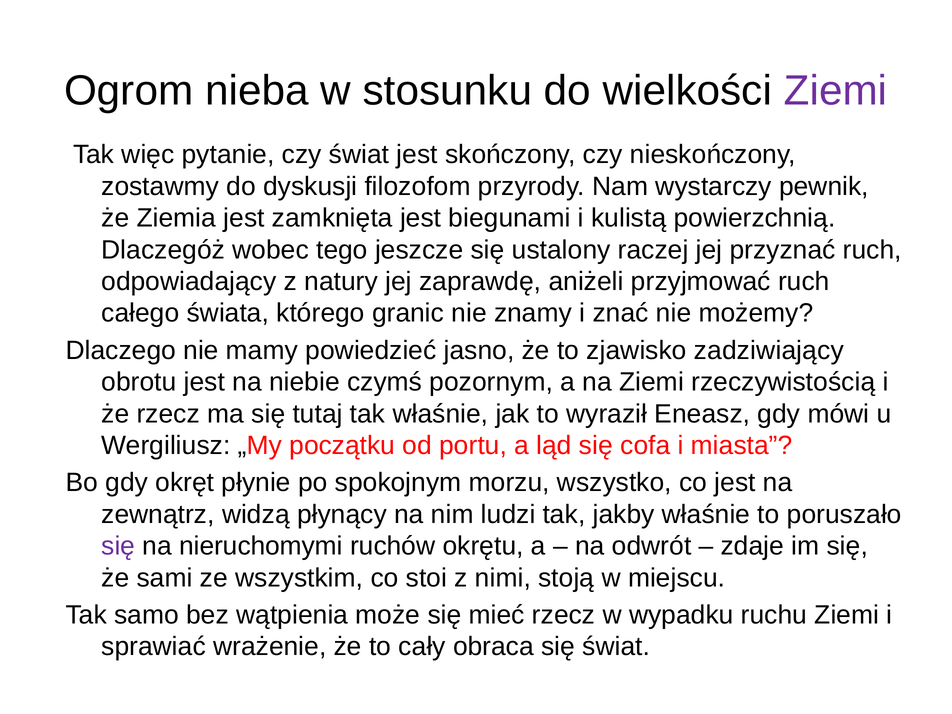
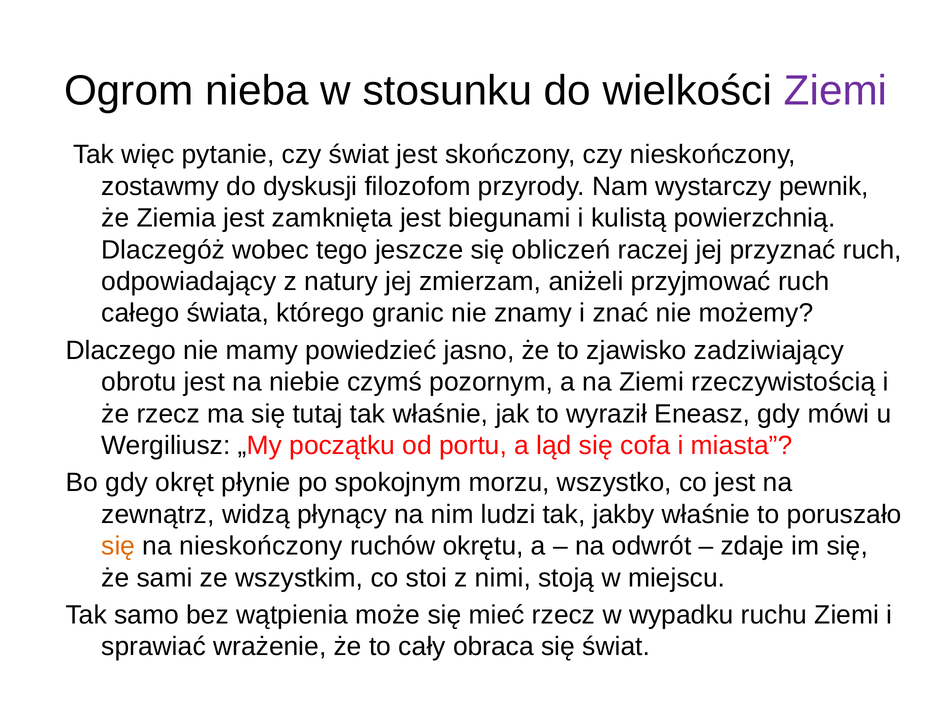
ustalony: ustalony -> obliczeń
zaprawdę: zaprawdę -> zmierzam
się at (118, 546) colour: purple -> orange
na nieruchomymi: nieruchomymi -> nieskończony
